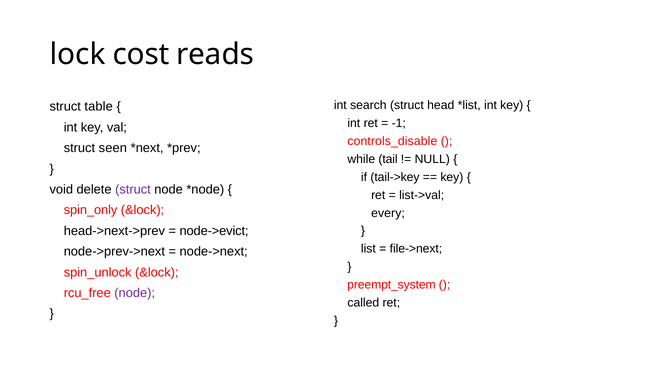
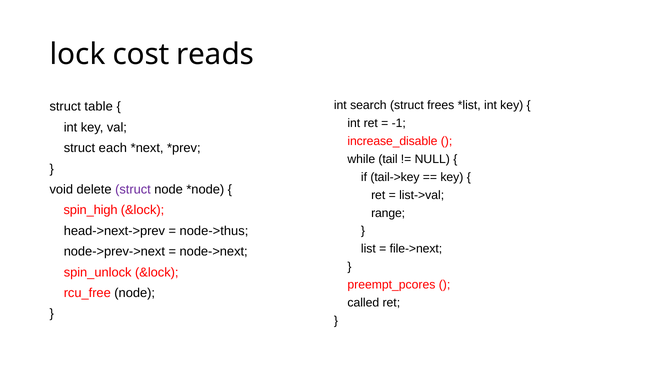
head: head -> frees
controls_disable: controls_disable -> increase_disable
seen: seen -> each
spin_only: spin_only -> spin_high
every: every -> range
node->evict: node->evict -> node->thus
preempt_system: preempt_system -> preempt_pcores
node at (135, 293) colour: purple -> black
